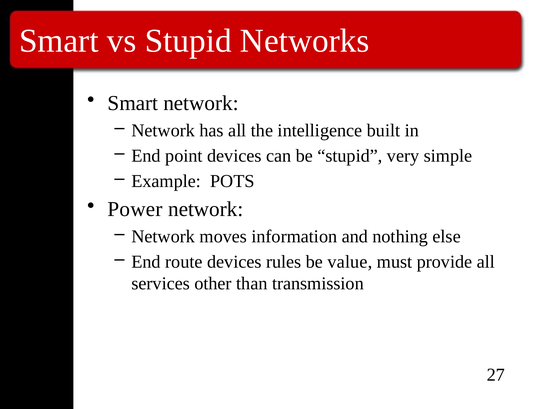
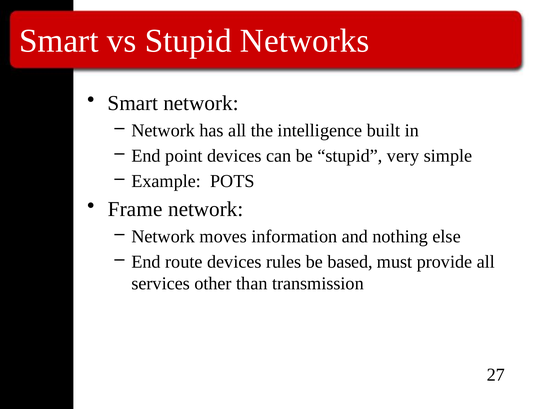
Power: Power -> Frame
value: value -> based
